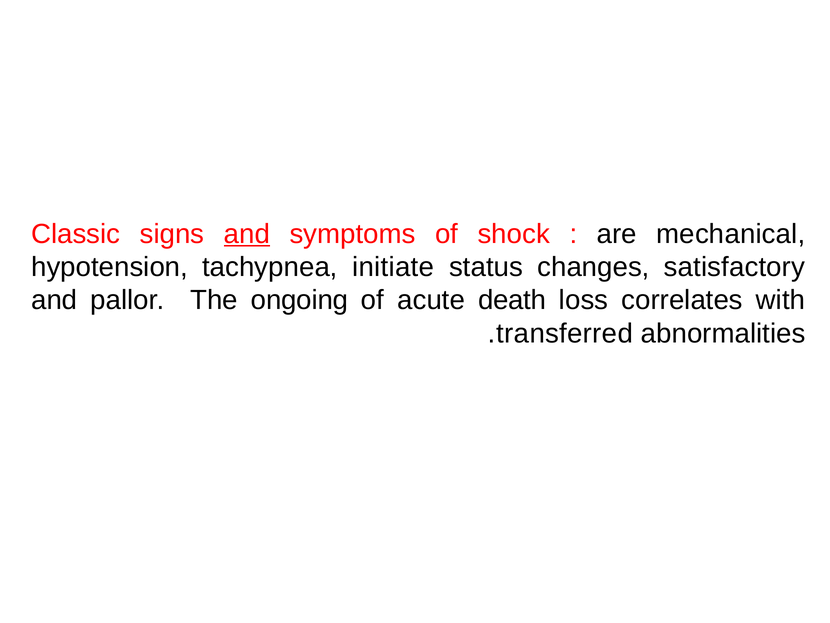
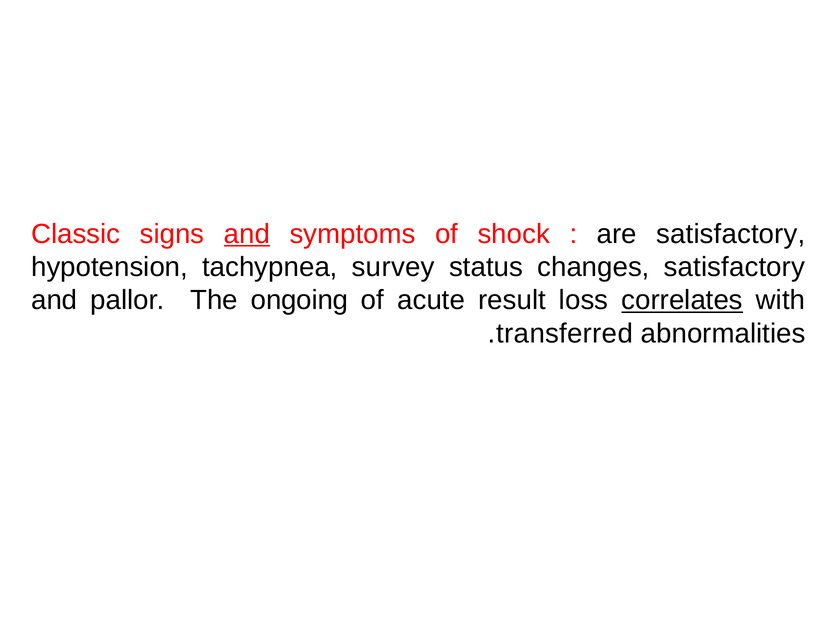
are mechanical: mechanical -> satisfactory
initiate: initiate -> survey
death: death -> result
correlates underline: none -> present
